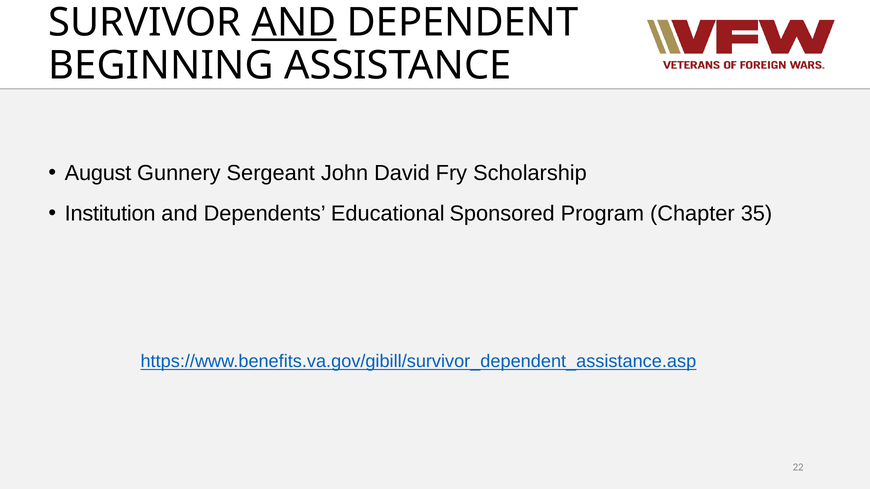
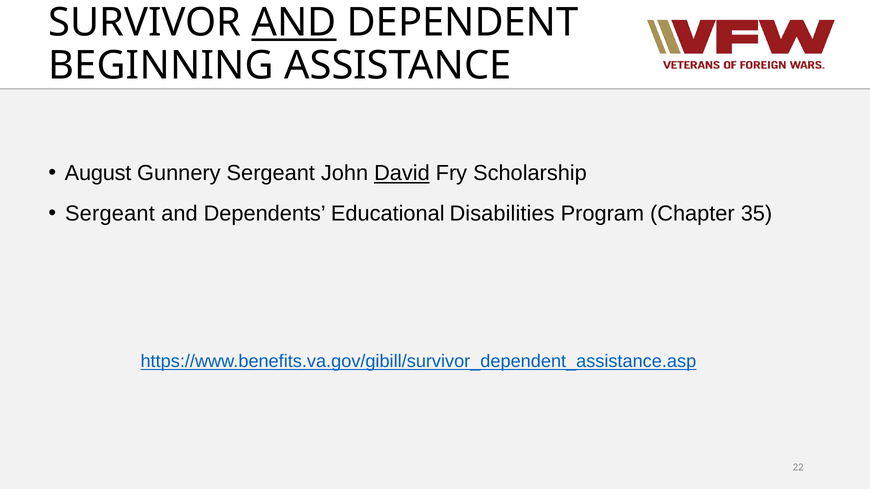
David underline: none -> present
Institution at (110, 214): Institution -> Sergeant
Sponsored: Sponsored -> Disabilities
